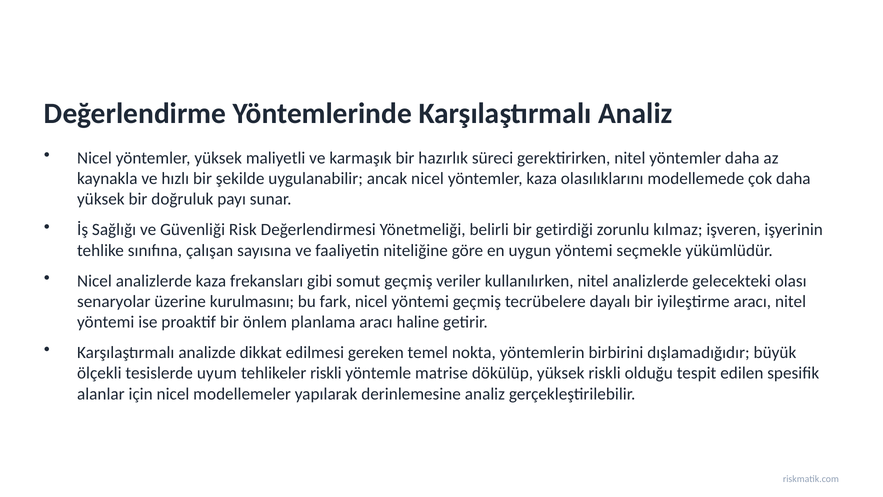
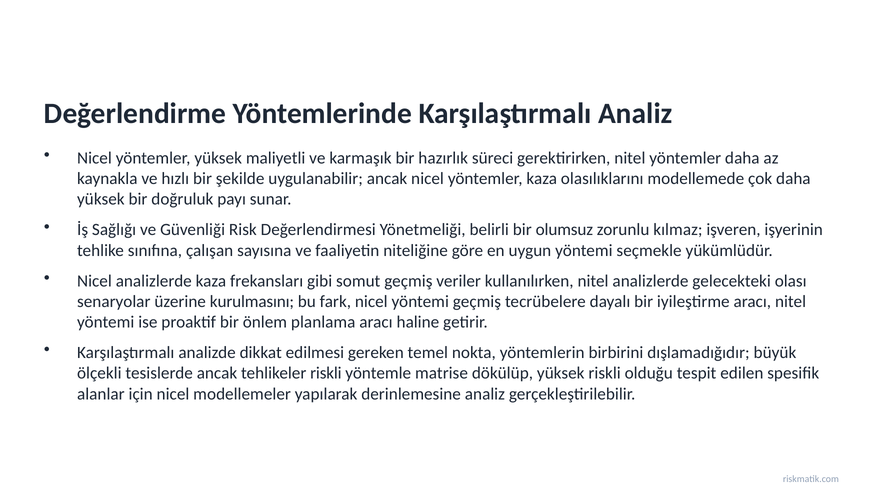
getirdiği: getirdiği -> olumsuz
tesislerde uyum: uyum -> ancak
